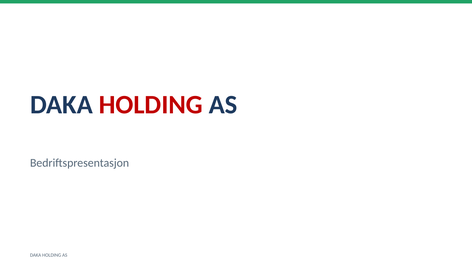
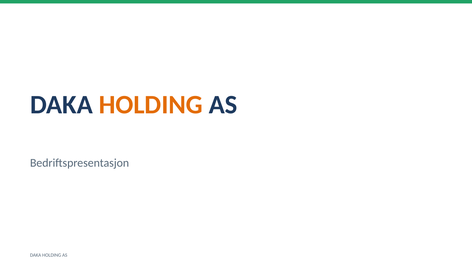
HOLDING at (151, 105) colour: red -> orange
